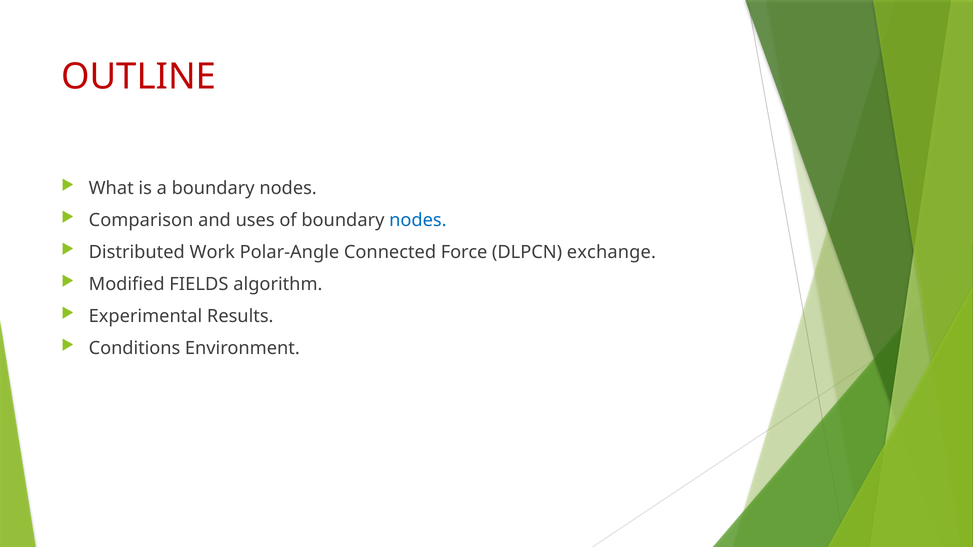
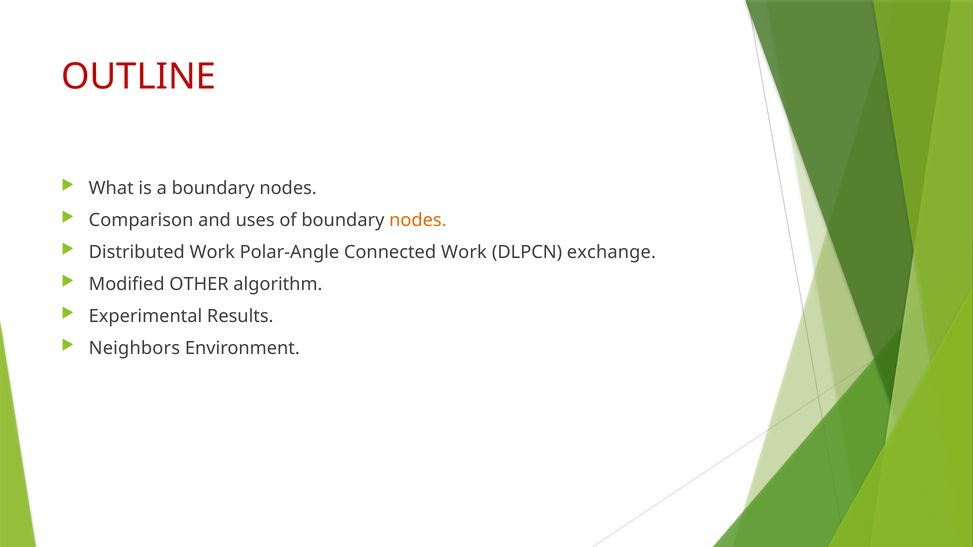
nodes at (418, 220) colour: blue -> orange
Connected Force: Force -> Work
FIELDS: FIELDS -> OTHER
Conditions: Conditions -> Neighbors
